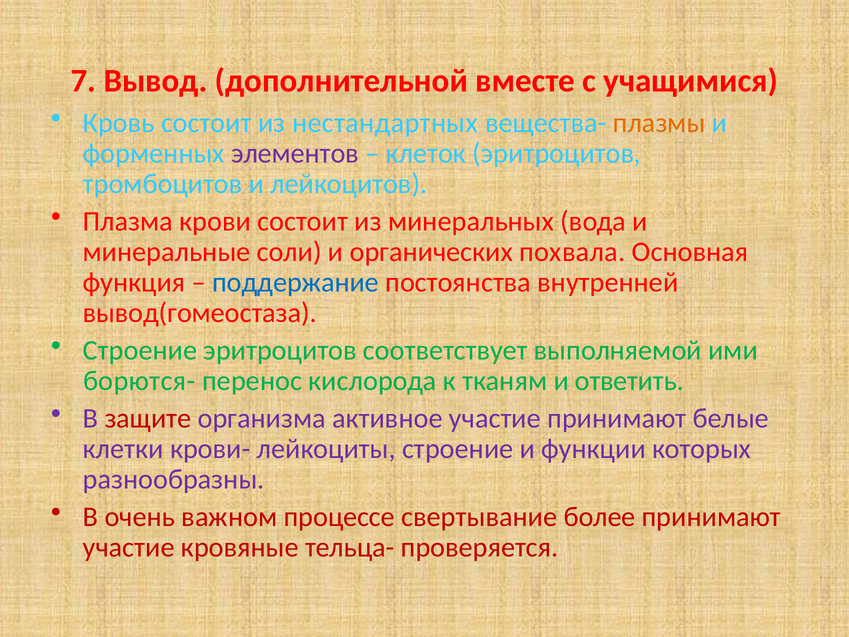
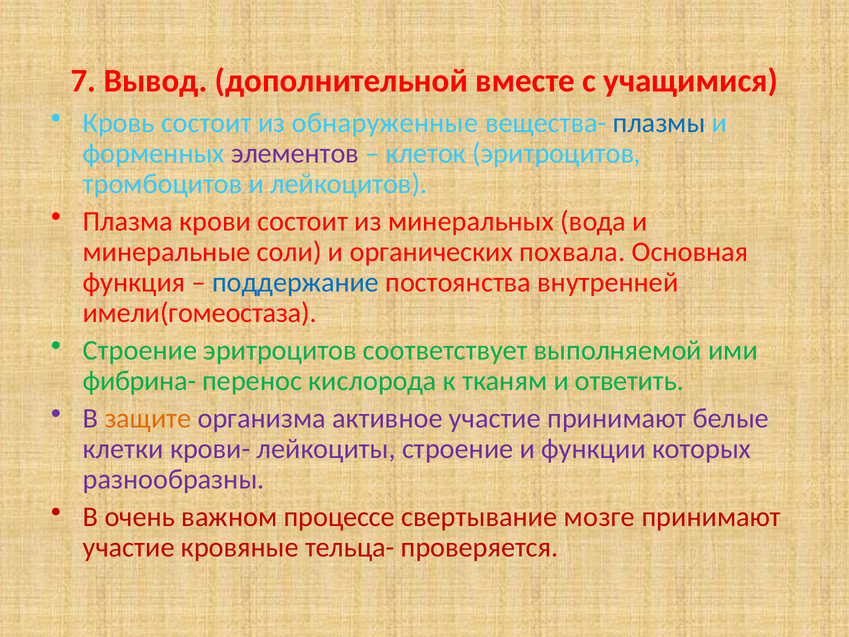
нестандартных: нестандартных -> обнаруженные
плазмы colour: orange -> blue
вывод(гомеостаза: вывод(гомеостаза -> имели(гомеостаза
борются-: борются- -> фибрина-
защите colour: red -> orange
более: более -> мозге
